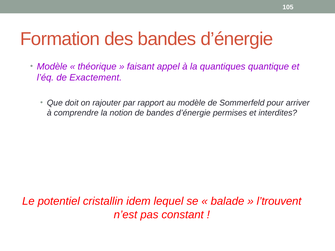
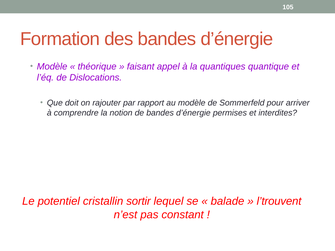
Exactement: Exactement -> Dislocations
idem: idem -> sortir
